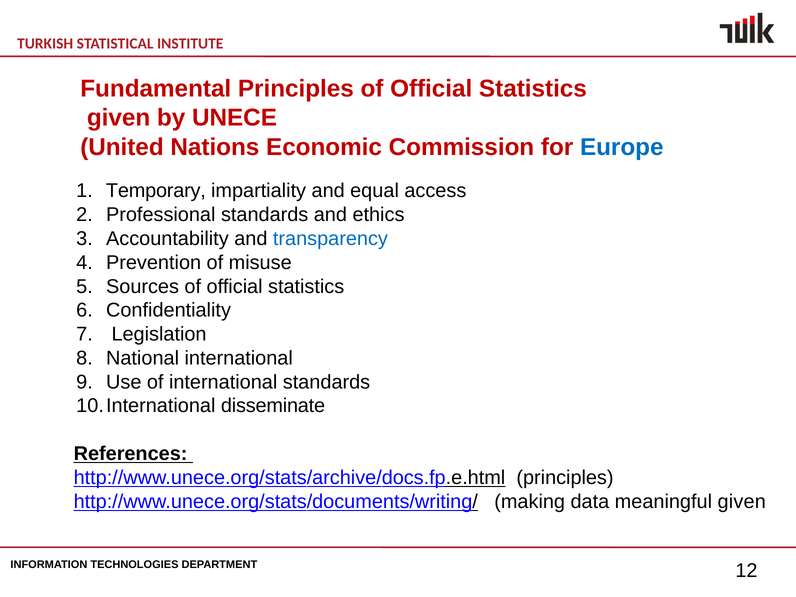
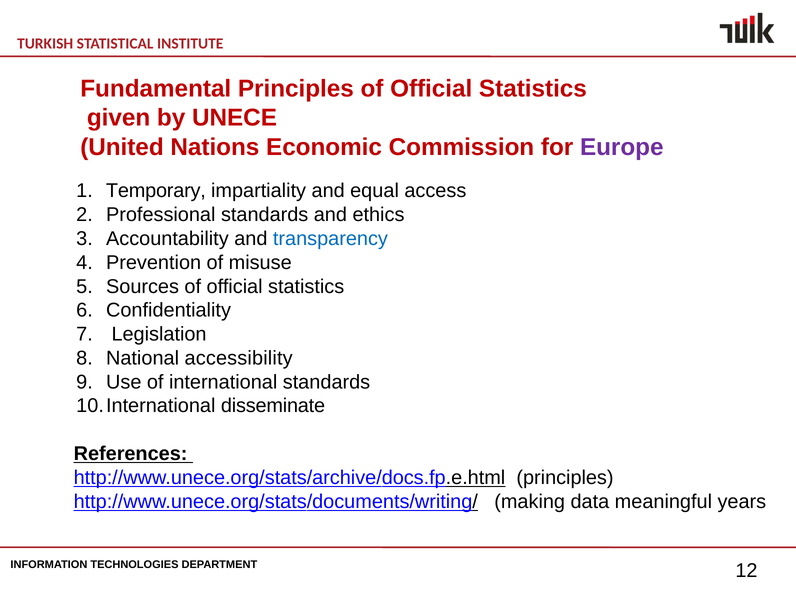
Europe colour: blue -> purple
National international: international -> accessibility
meaningful given: given -> years
